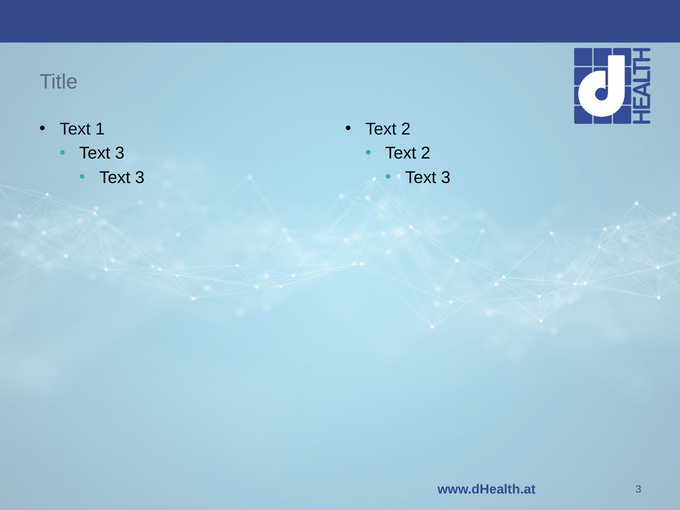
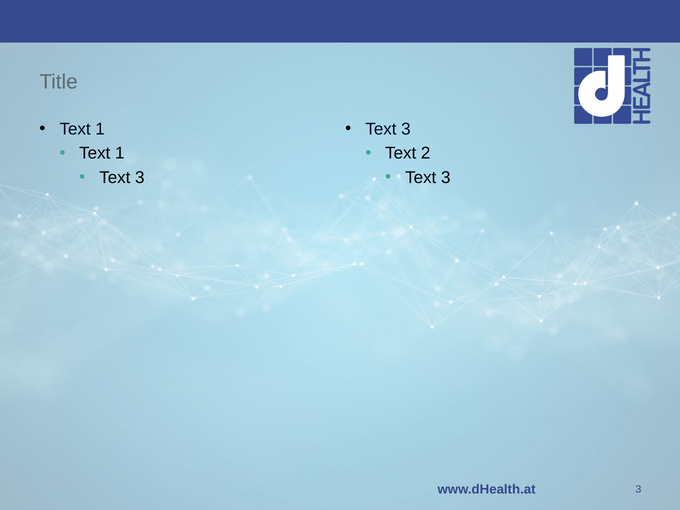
2 at (406, 129): 2 -> 3
3 at (120, 153): 3 -> 1
